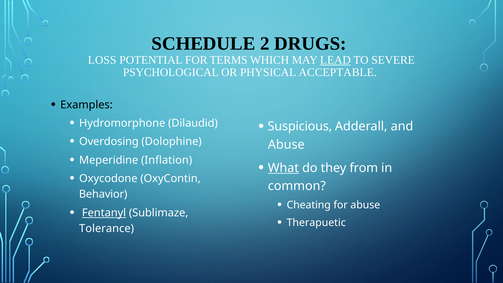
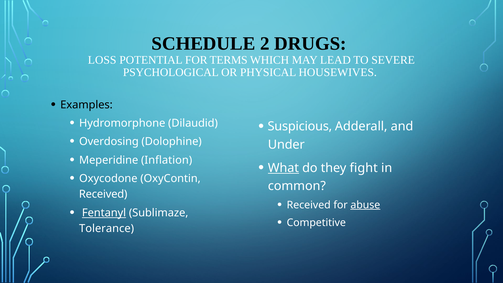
LEAD underline: present -> none
ACCEPTABLE: ACCEPTABLE -> HOUSEWIVES
Abuse at (286, 145): Abuse -> Under
from: from -> fight
Behavior at (103, 194): Behavior -> Received
Cheating at (309, 205): Cheating -> Received
abuse at (365, 205) underline: none -> present
Therapuetic: Therapuetic -> Competitive
